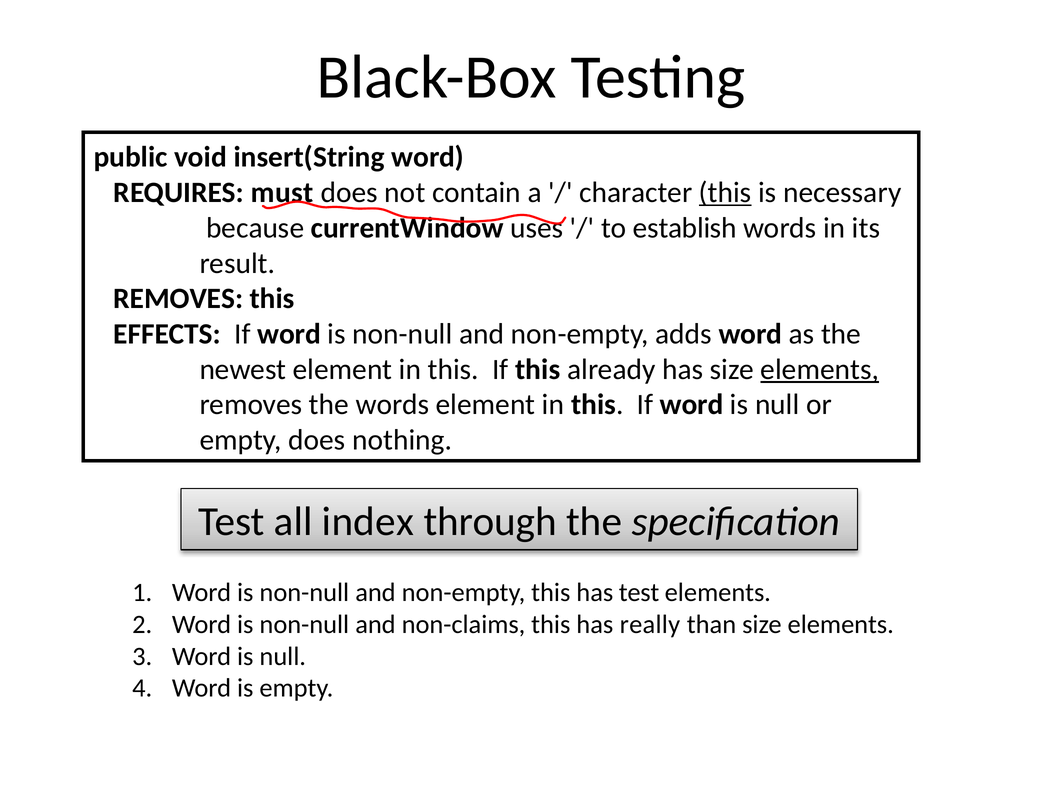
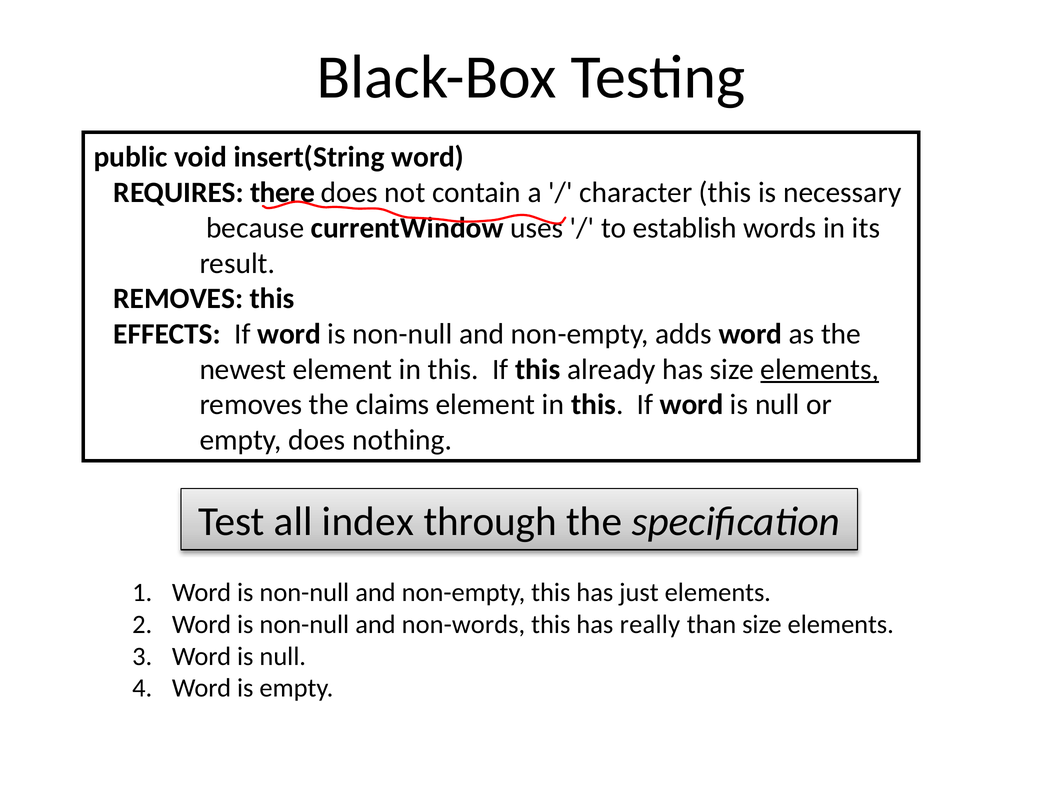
must: must -> there
this at (725, 193) underline: present -> none
the words: words -> claims
has test: test -> just
non-claims: non-claims -> non-words
